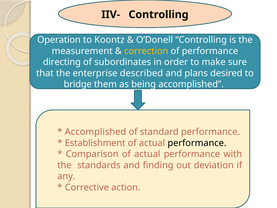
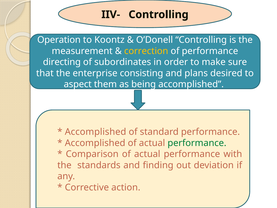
described: described -> consisting
bridge: bridge -> aspect
Establishment at (95, 143): Establishment -> Accomplished
performance at (197, 143) colour: black -> green
